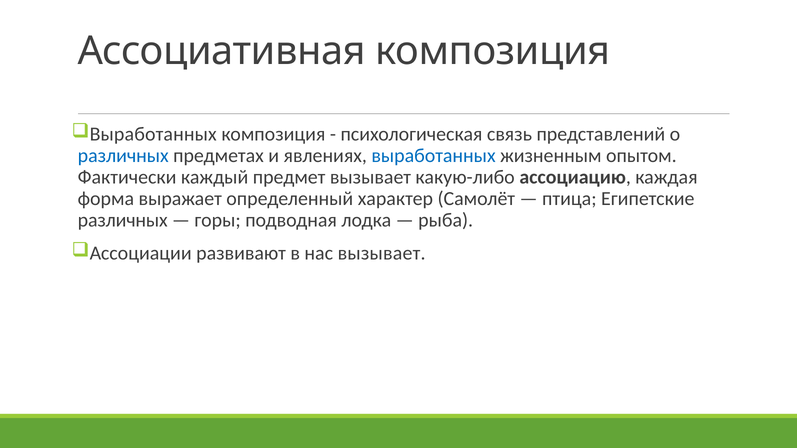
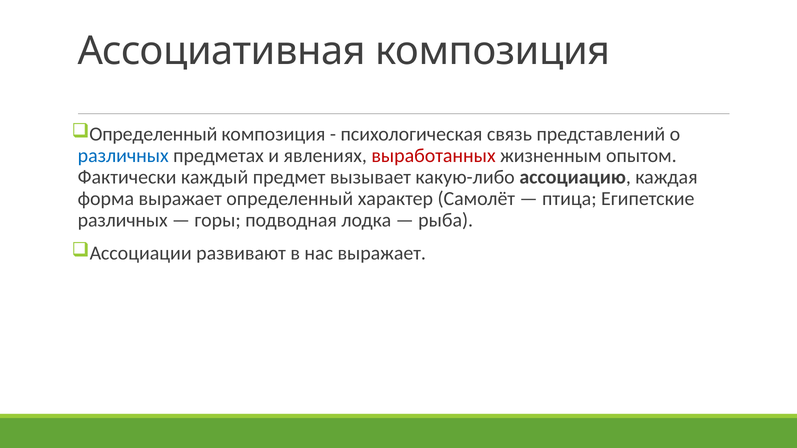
Выработанных at (153, 134): Выработанных -> Определенный
выработанных at (434, 156) colour: blue -> red
нас вызывает: вызывает -> выражает
